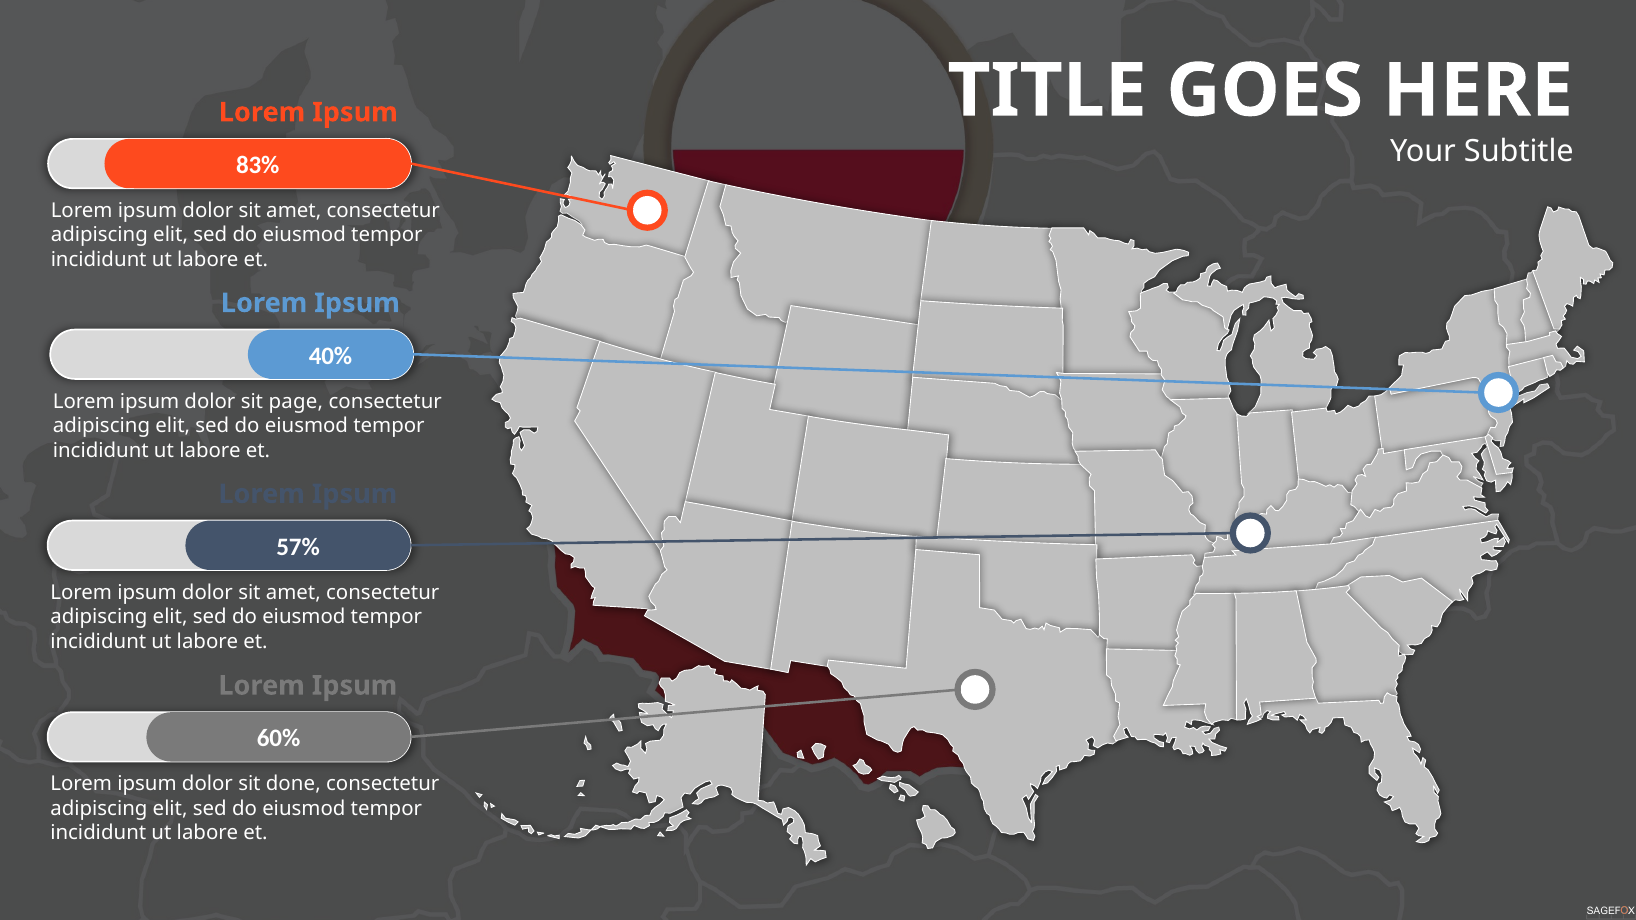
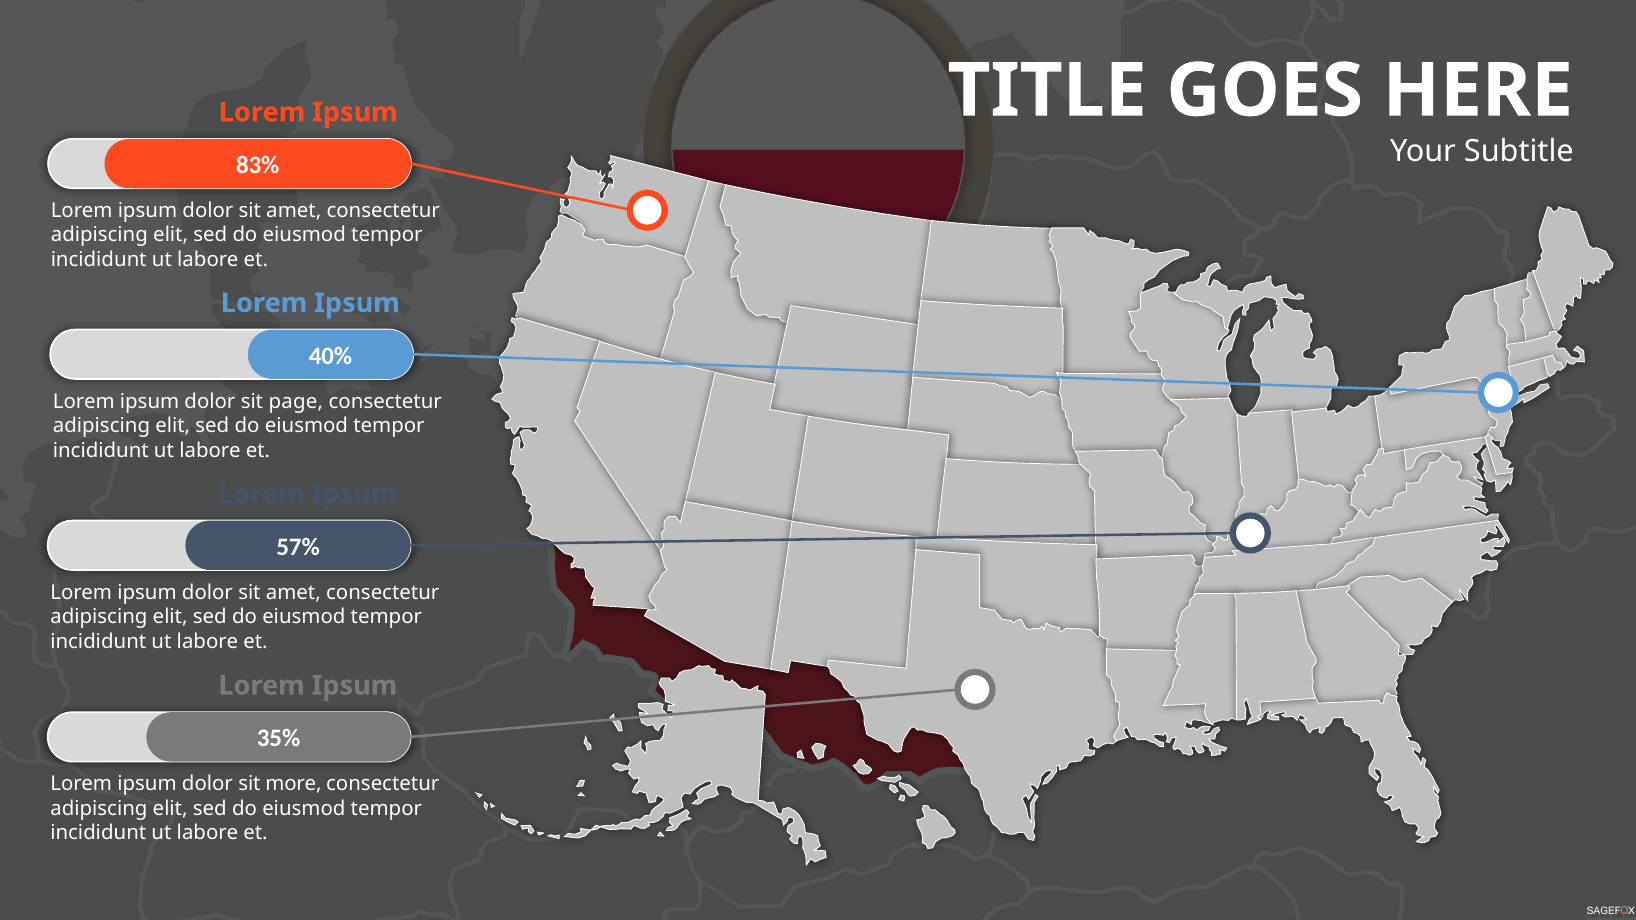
60%: 60% -> 35%
done: done -> more
